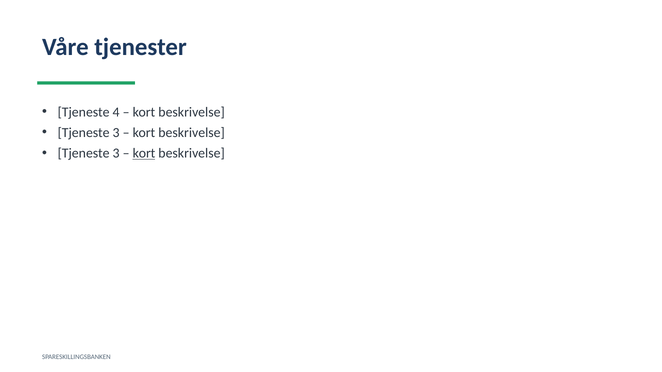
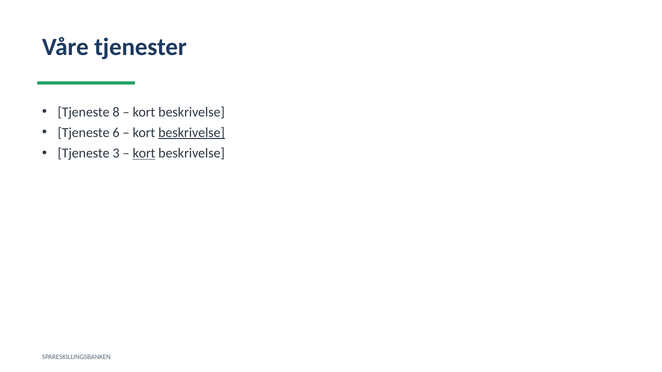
4: 4 -> 8
3 at (116, 133): 3 -> 6
beskrivelse at (192, 133) underline: none -> present
